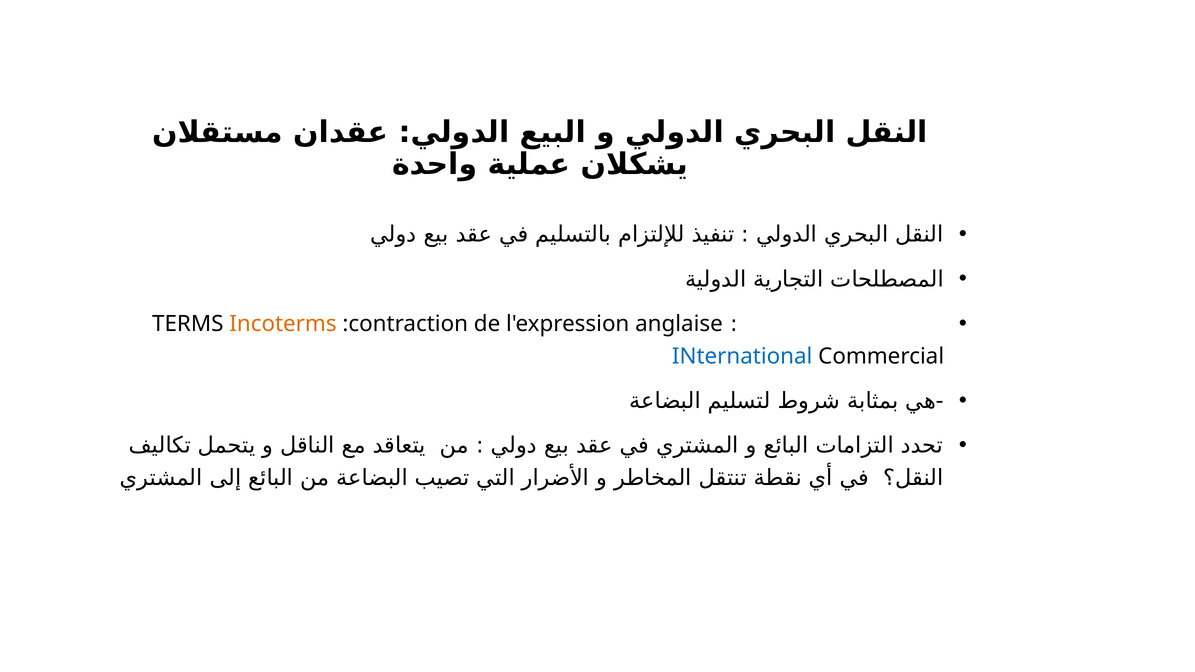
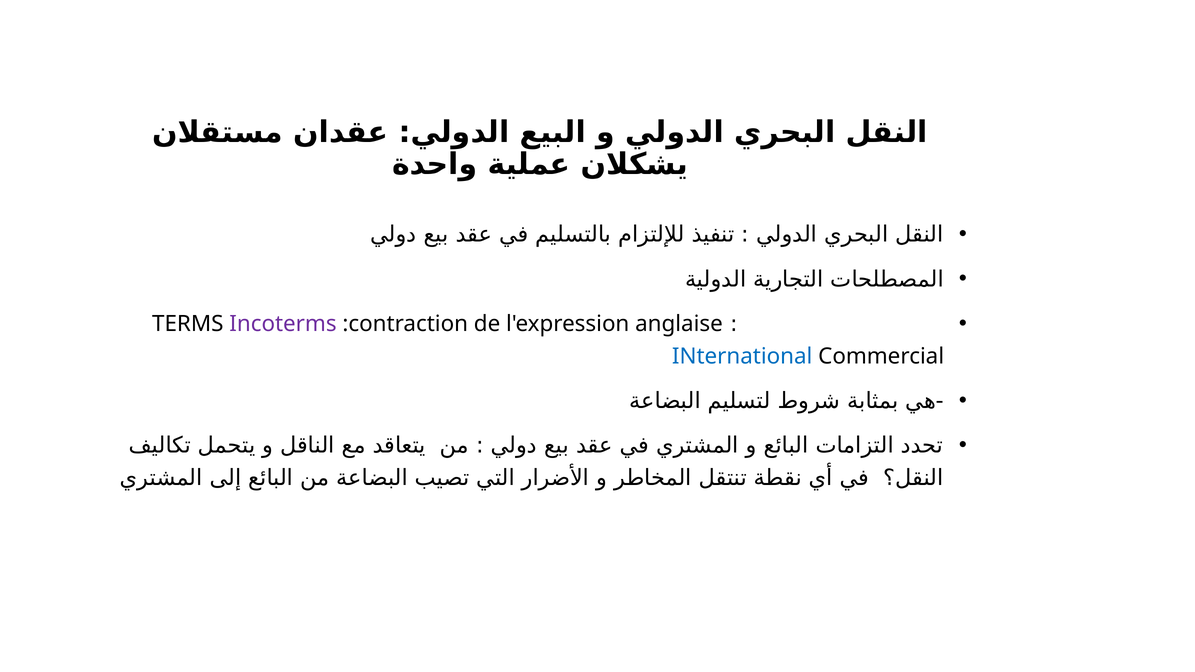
Incoterms colour: orange -> purple
